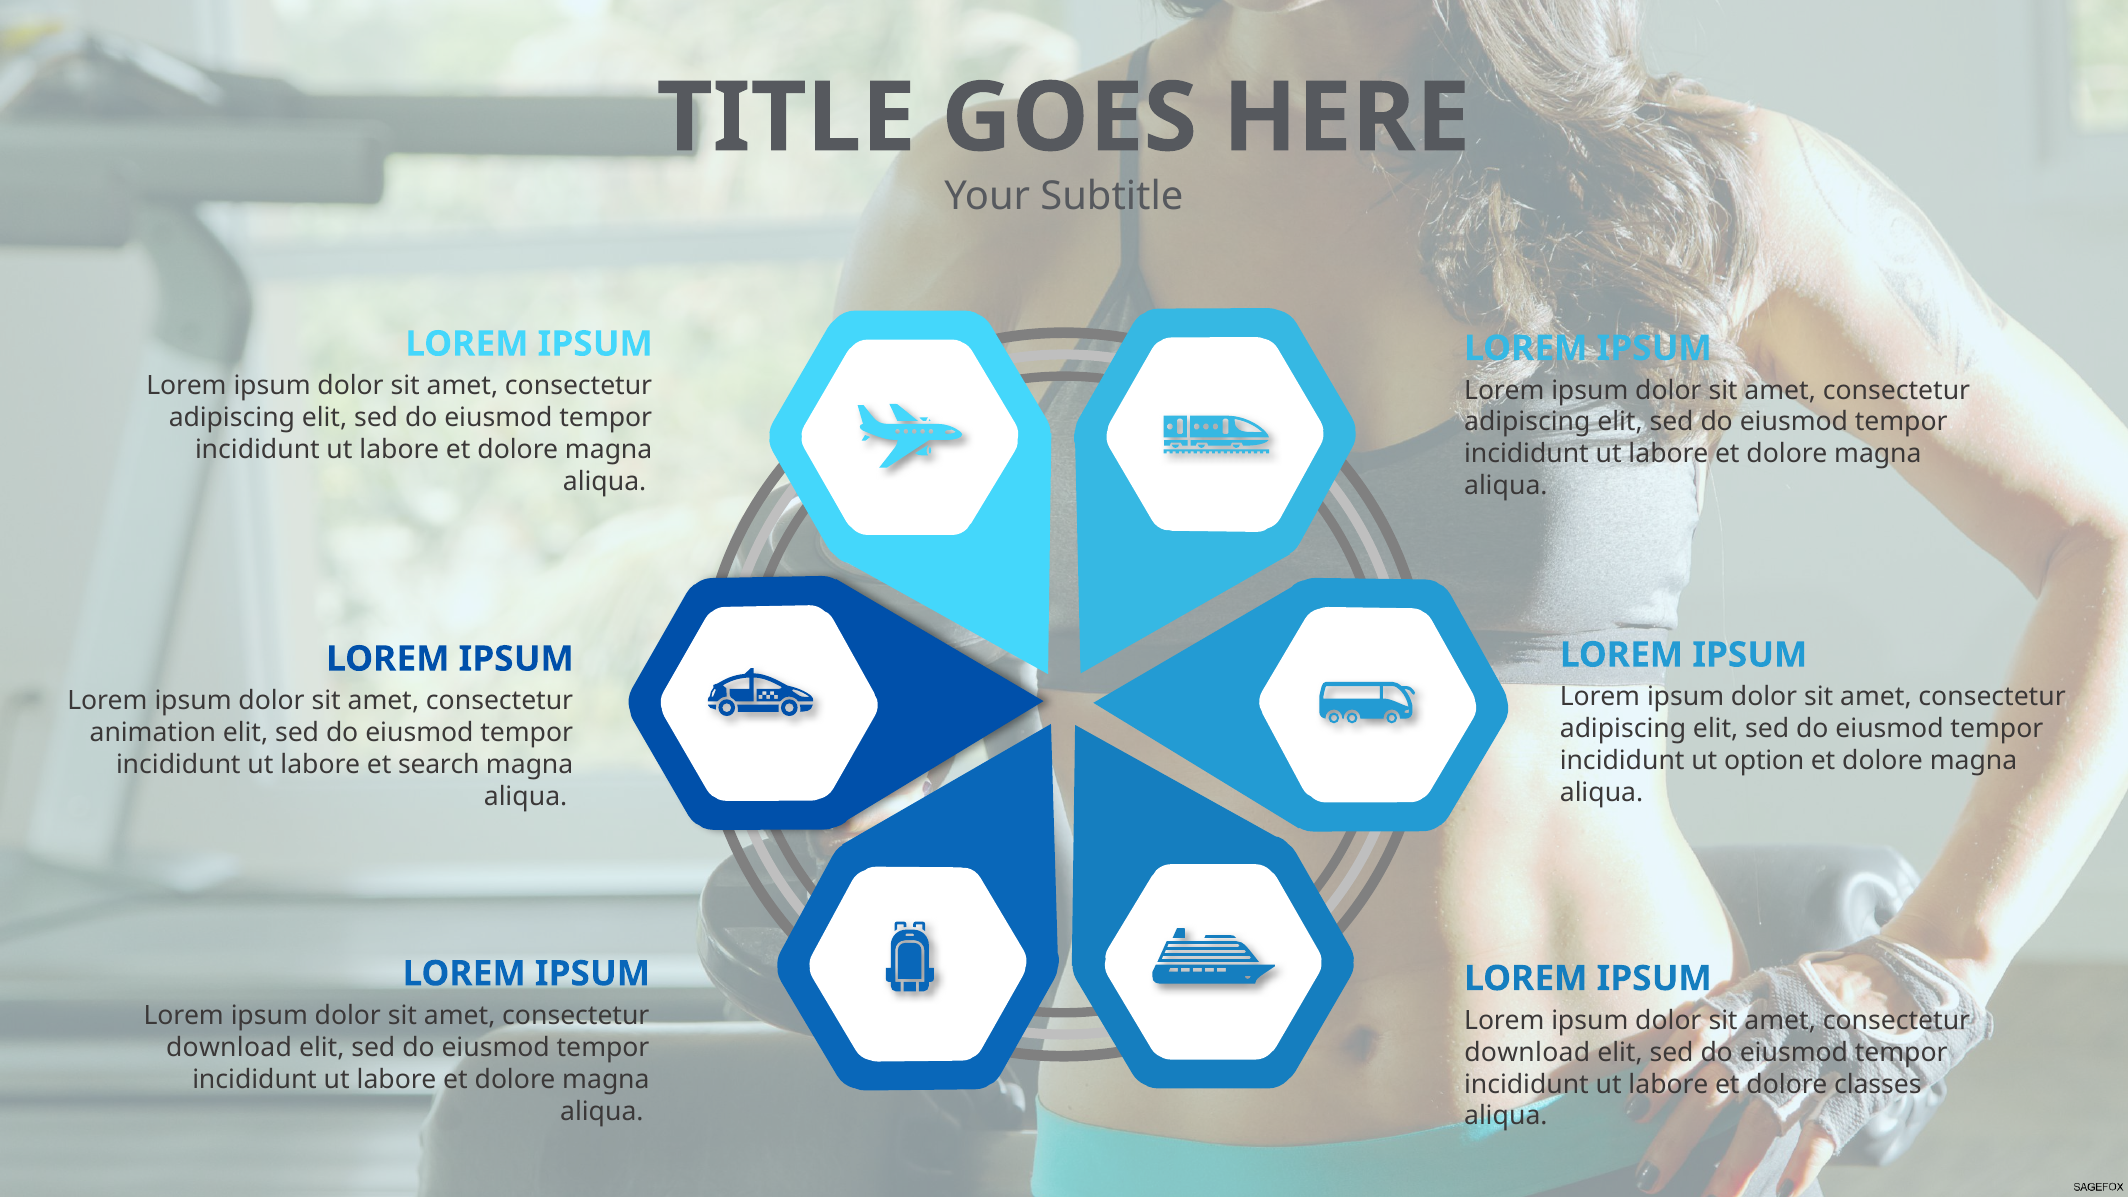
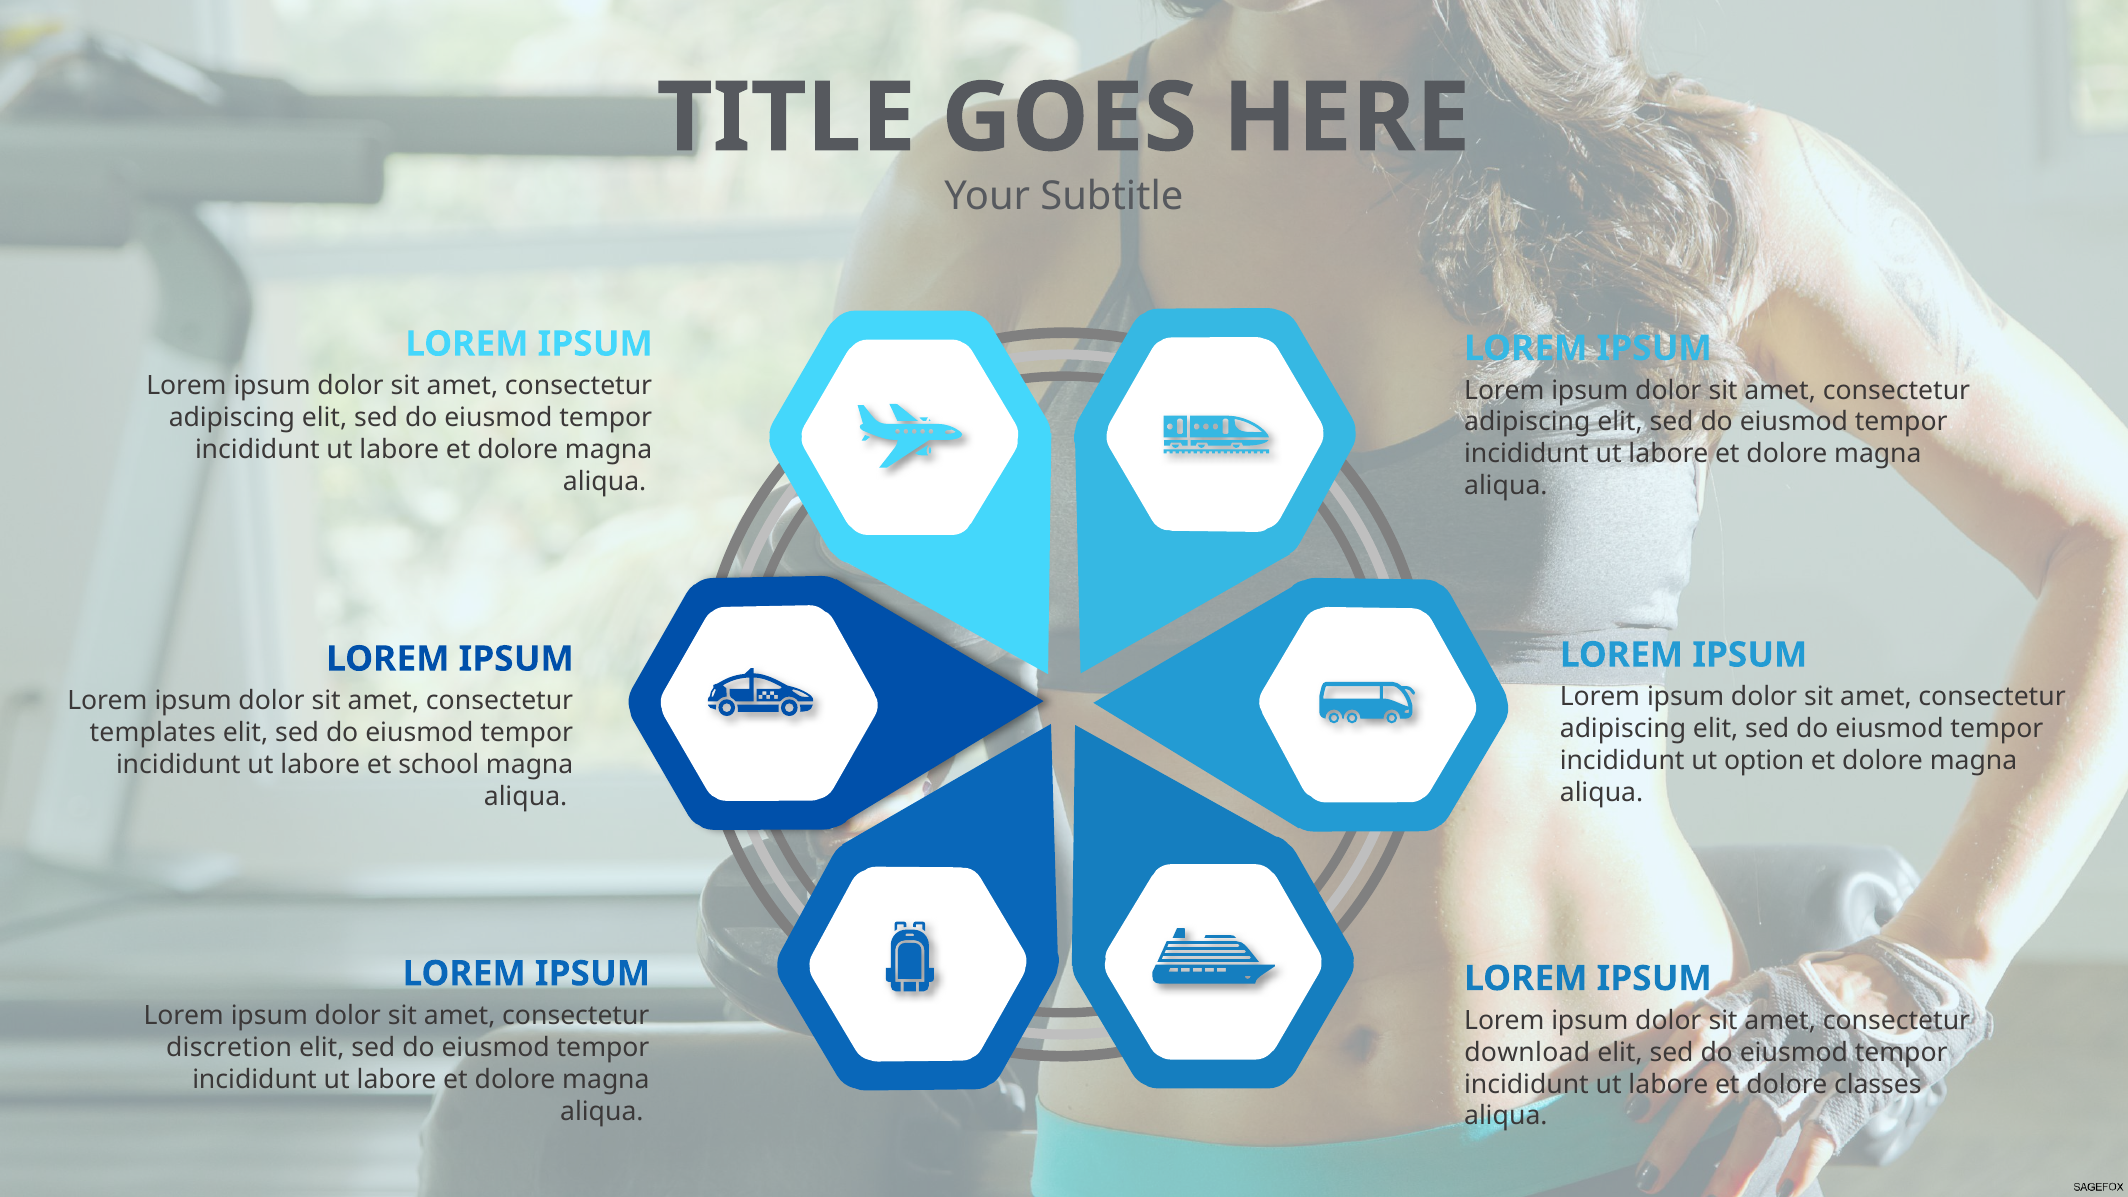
animation: animation -> templates
search: search -> school
download at (229, 1048): download -> discretion
